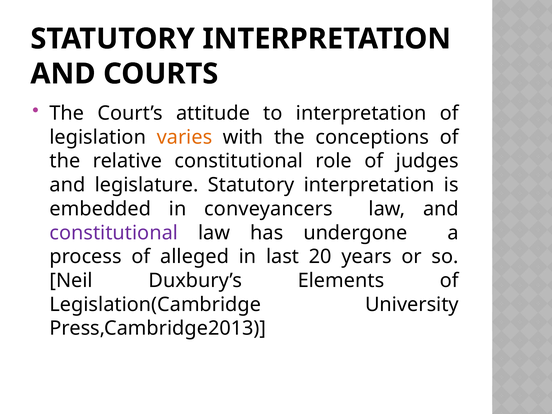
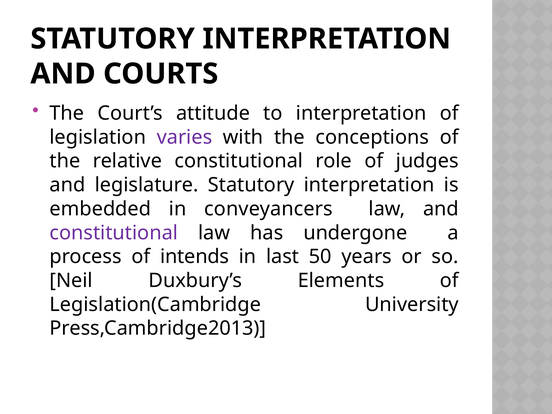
varies colour: orange -> purple
alleged: alleged -> intends
20: 20 -> 50
